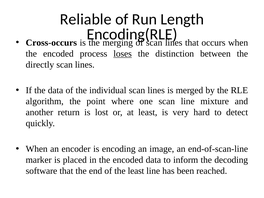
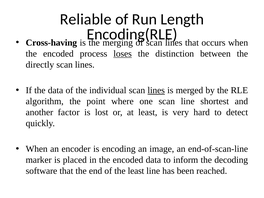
Cross-occurs: Cross-occurs -> Cross-having
lines at (156, 90) underline: none -> present
mixture: mixture -> shortest
return: return -> factor
